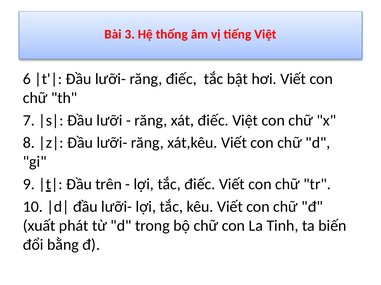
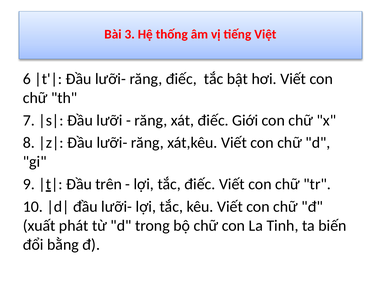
điếc Việt: Việt -> Giới
